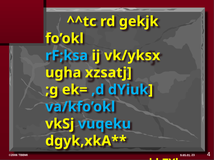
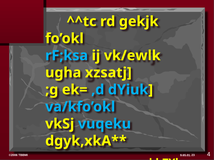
vk/yksx: vk/yksx -> vk/ewlk
